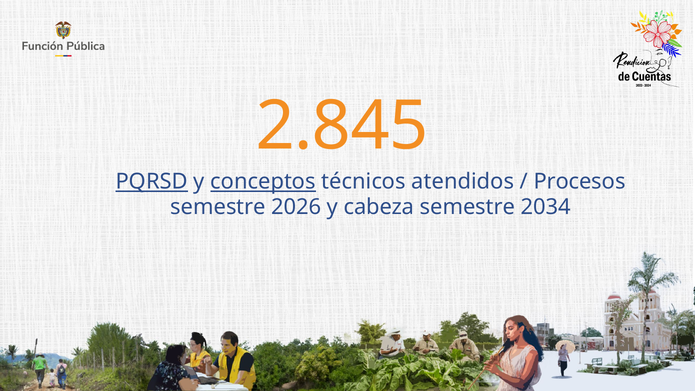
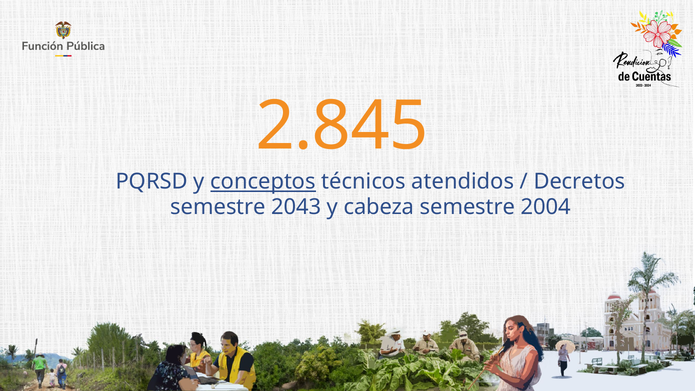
PQRSD underline: present -> none
Procesos: Procesos -> Decretos
2026: 2026 -> 2043
2034: 2034 -> 2004
